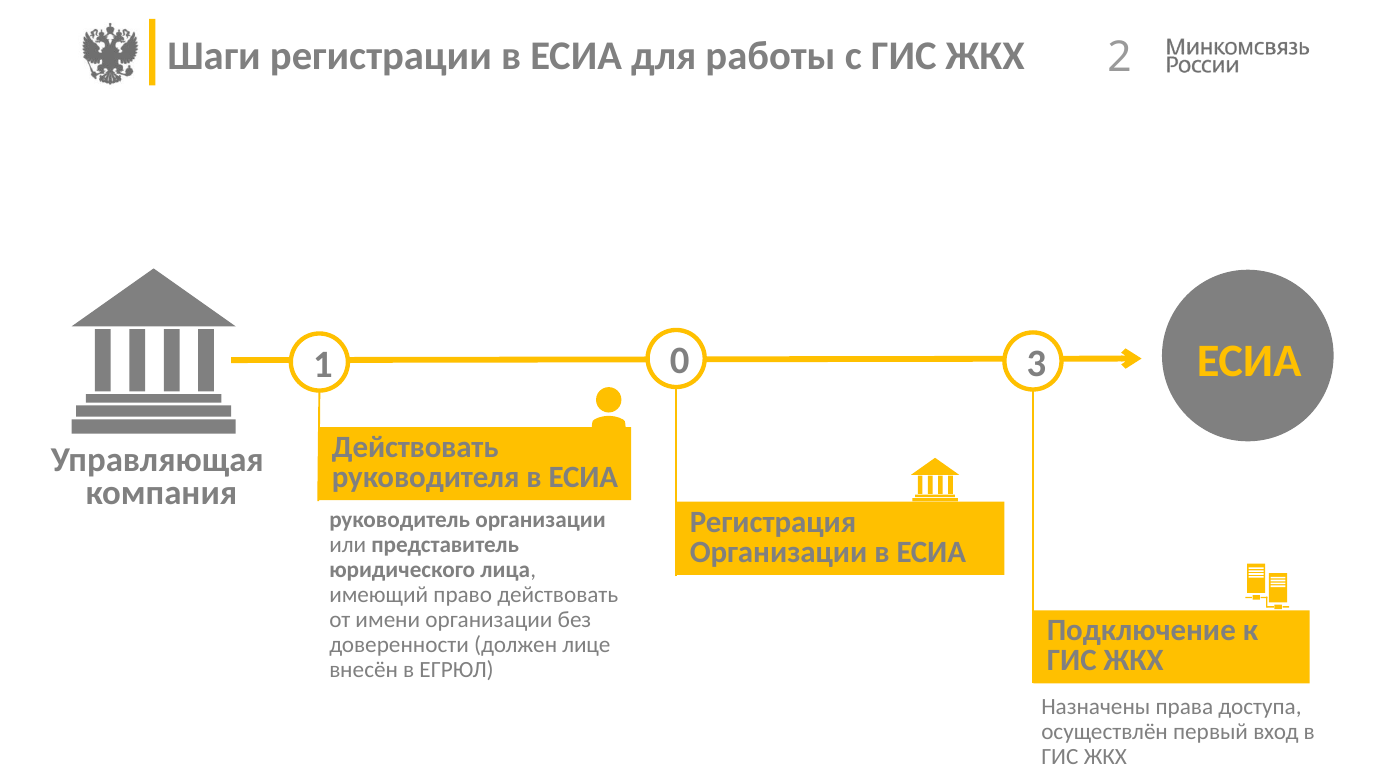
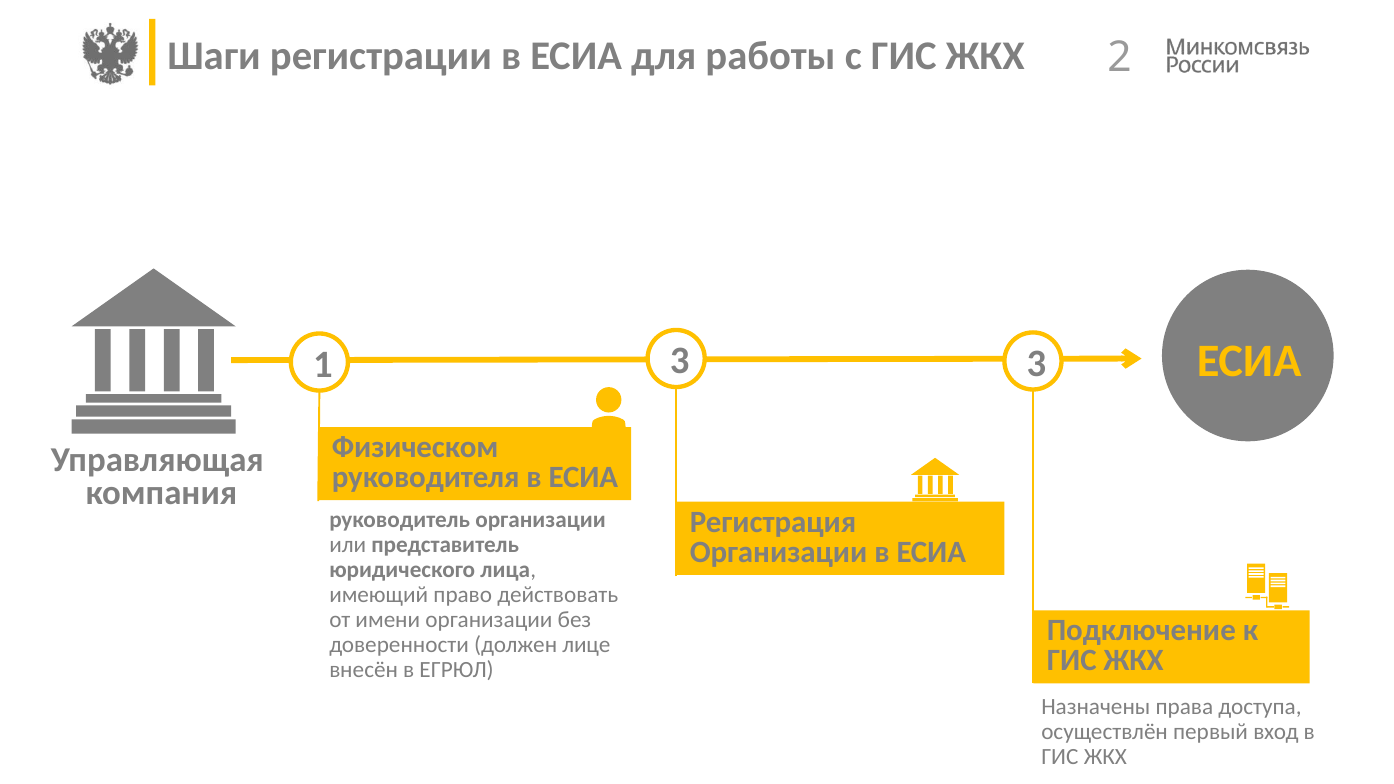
1 0: 0 -> 3
Действовать at (415, 448): Действовать -> Физическом
